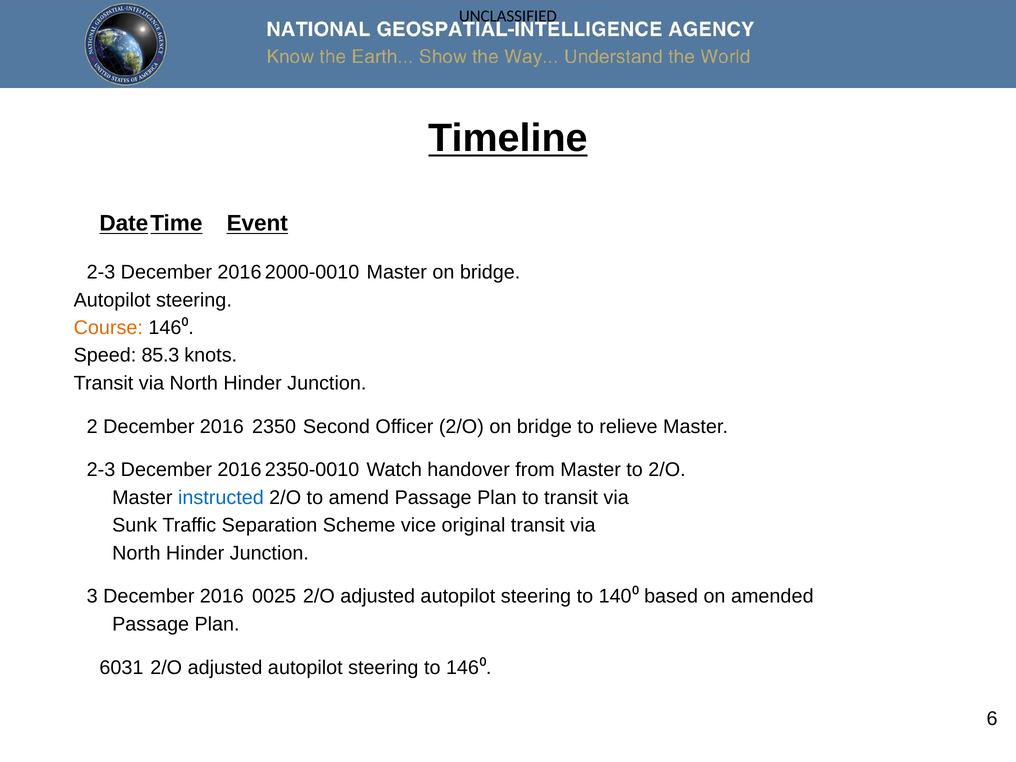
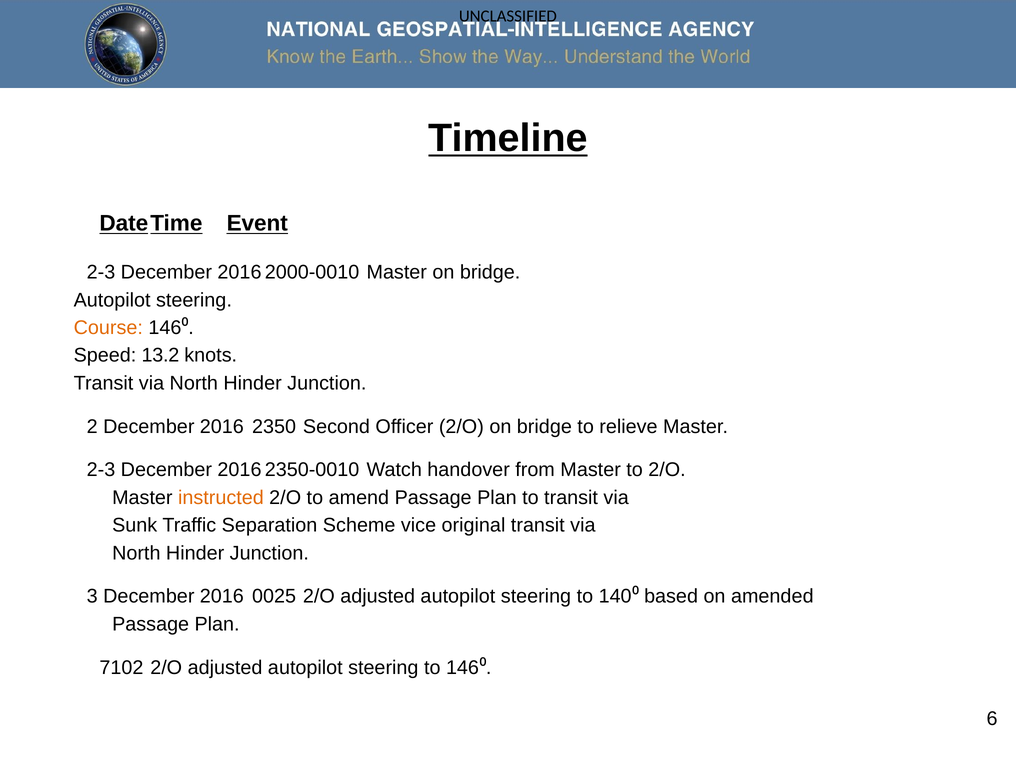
85.3: 85.3 -> 13.2
instructed colour: blue -> orange
6031: 6031 -> 7102
